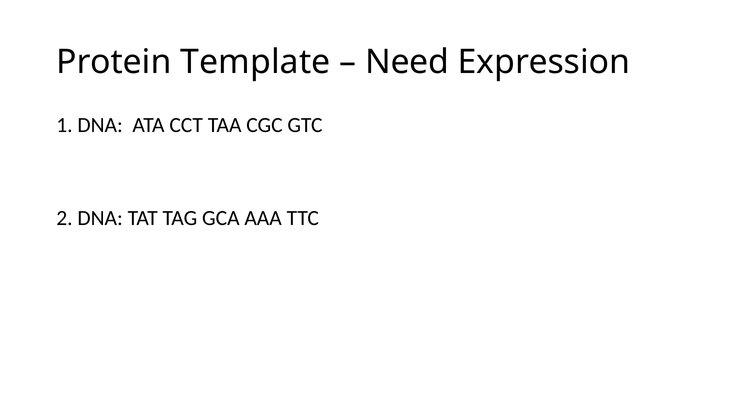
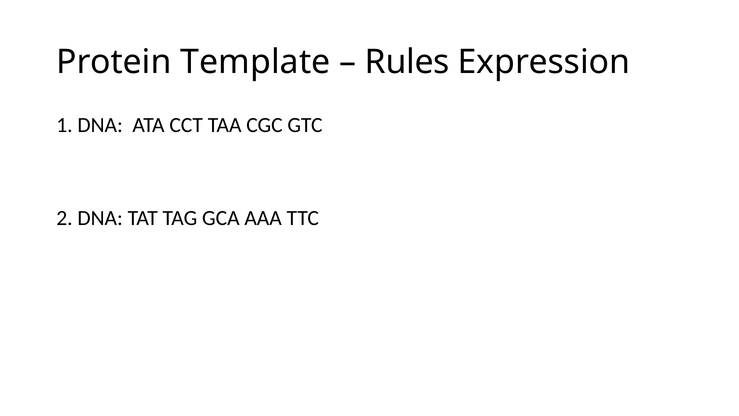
Need: Need -> Rules
